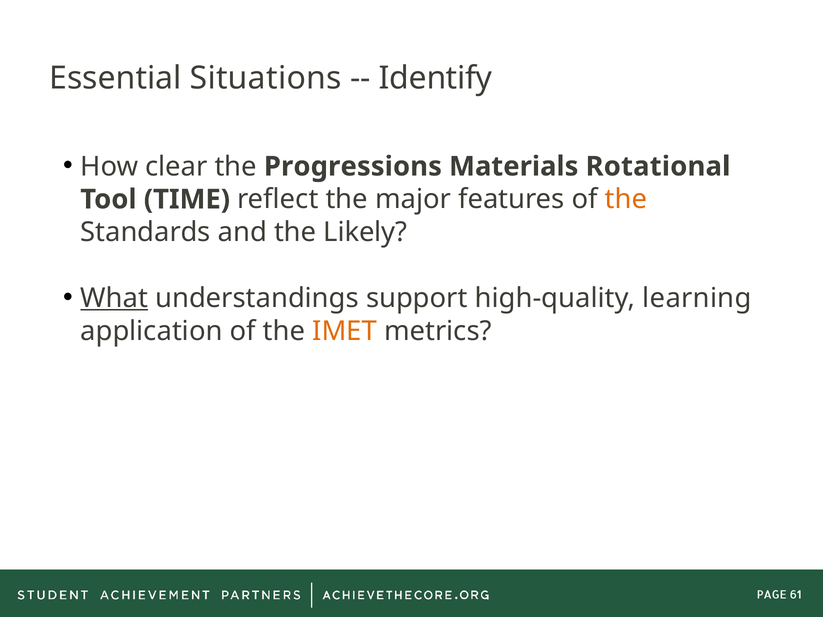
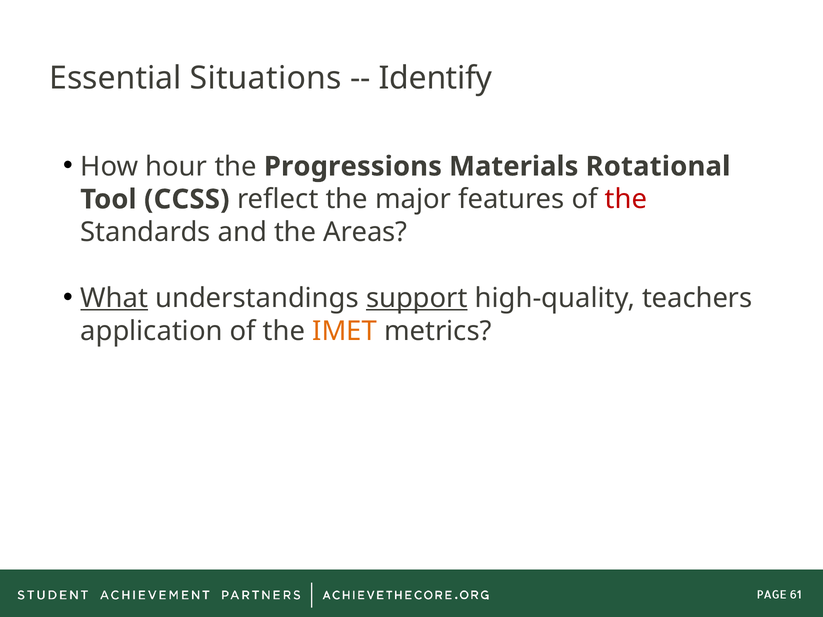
clear: clear -> hour
TIME: TIME -> CCSS
the at (626, 199) colour: orange -> red
Likely: Likely -> Areas
support underline: none -> present
learning: learning -> teachers
